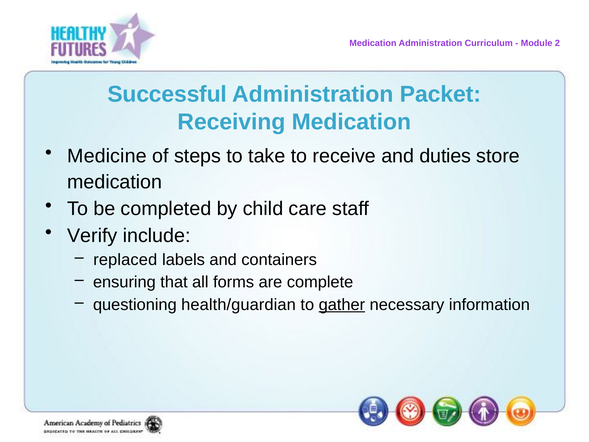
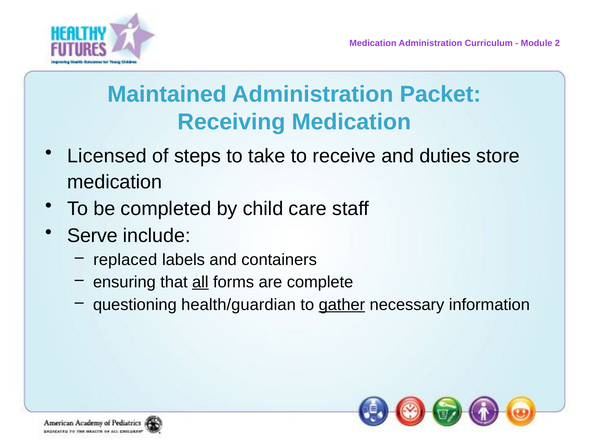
Successful: Successful -> Maintained
Medicine: Medicine -> Licensed
Verify: Verify -> Serve
all underline: none -> present
